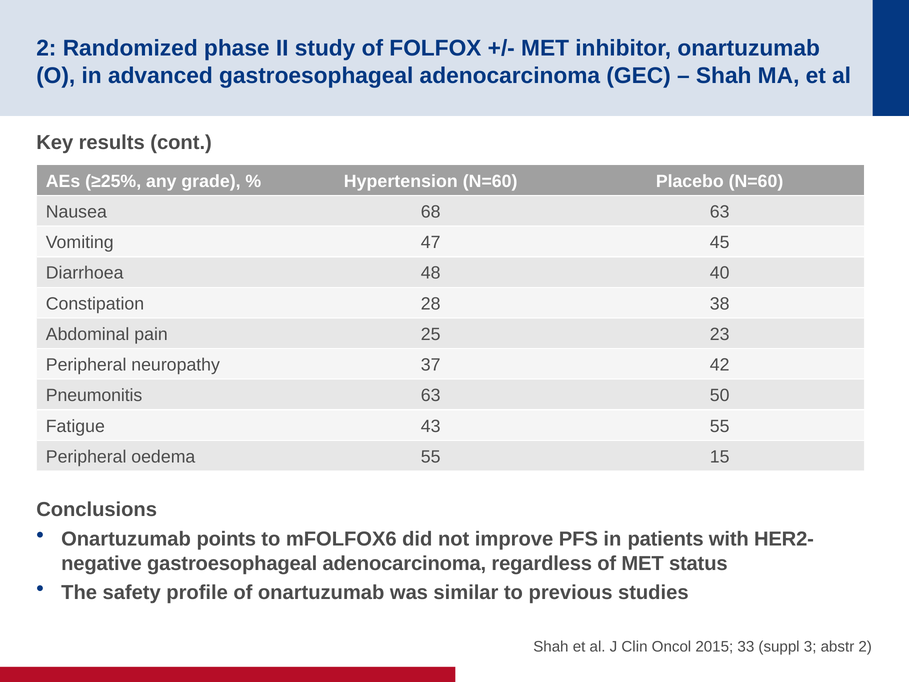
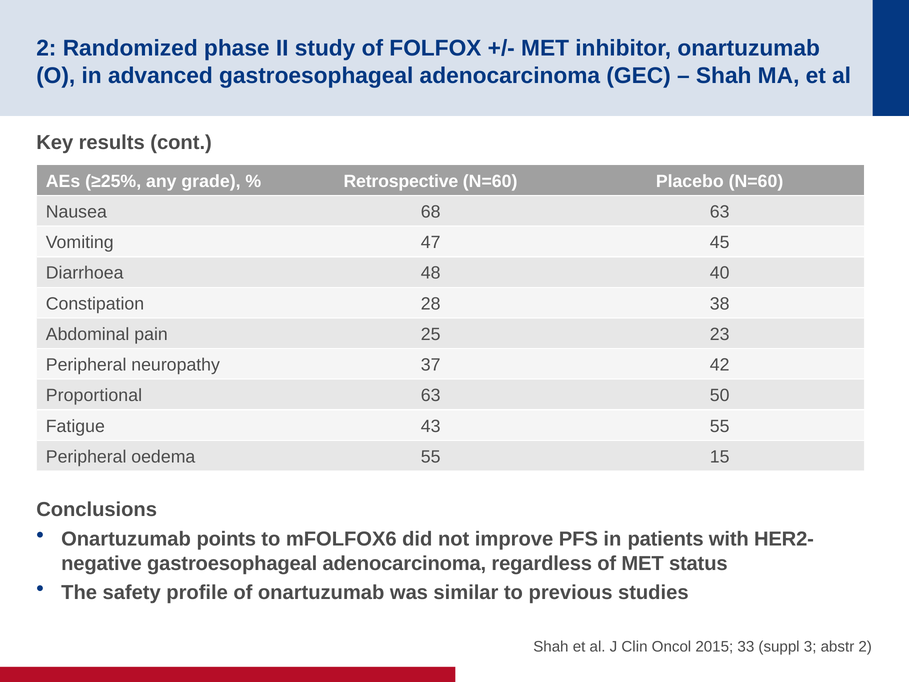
Hypertension: Hypertension -> Retrospective
Pneumonitis: Pneumonitis -> Proportional
